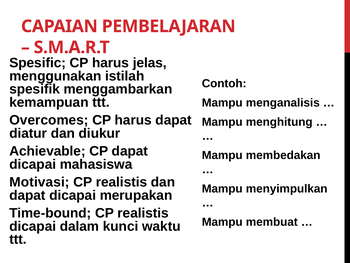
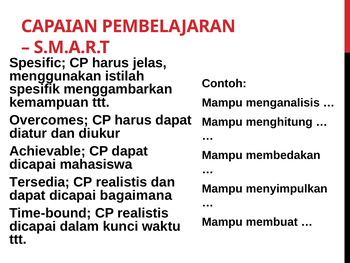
Motivasi: Motivasi -> Tersedia
merupakan: merupakan -> bagaimana
